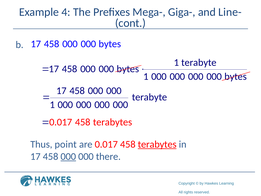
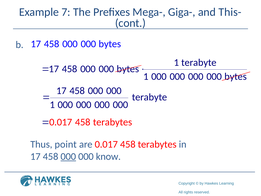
4: 4 -> 7
Line-: Line- -> This-
terabytes at (157, 144) underline: present -> none
there: there -> know
